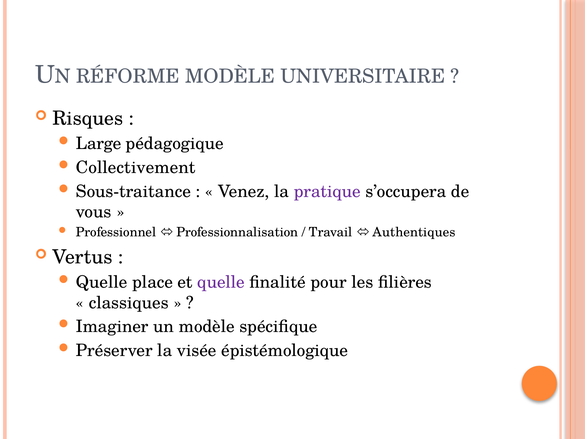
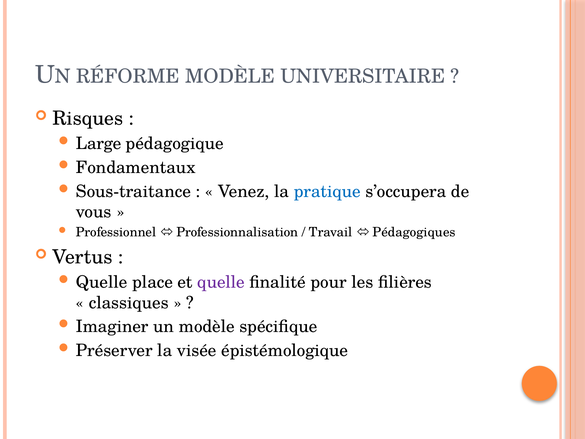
Collectivement: Collectivement -> Fondamentaux
pratique colour: purple -> blue
Authentiques: Authentiques -> Pédagogiques
